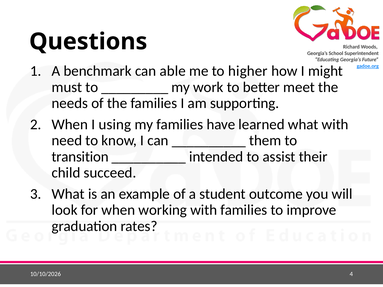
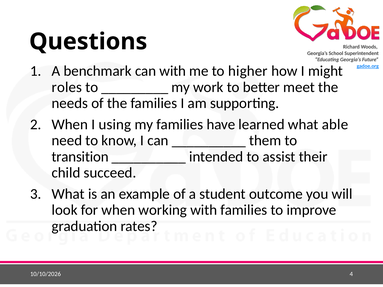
can able: able -> with
must: must -> roles
what with: with -> able
